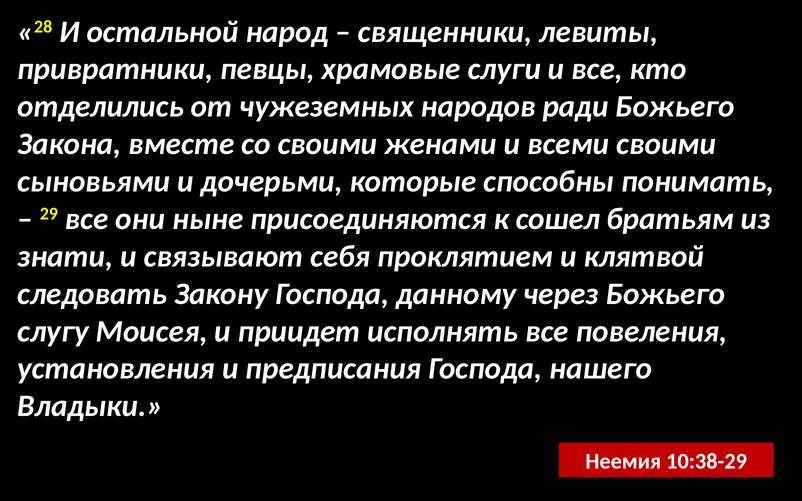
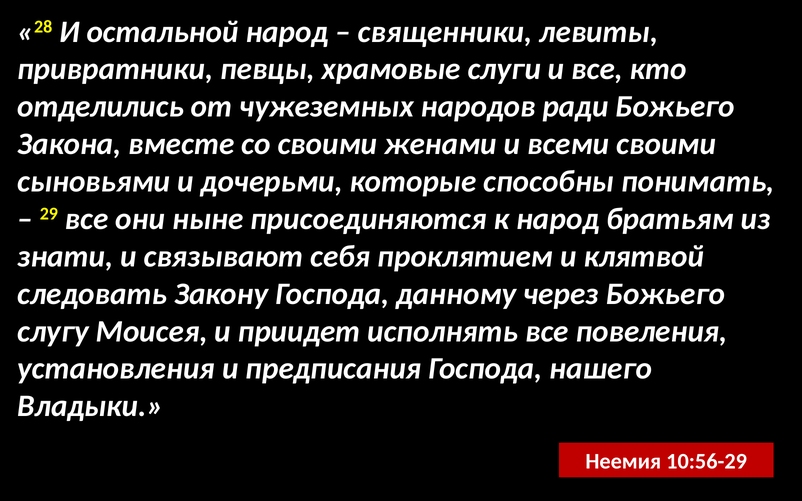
к сошел: сошел -> народ
10:38-29: 10:38-29 -> 10:56-29
